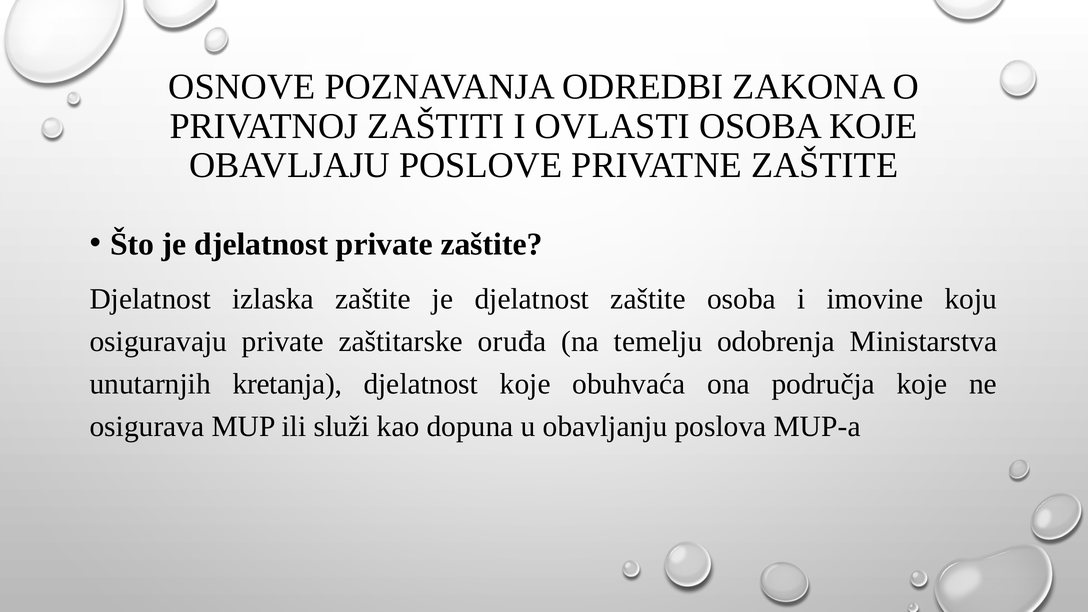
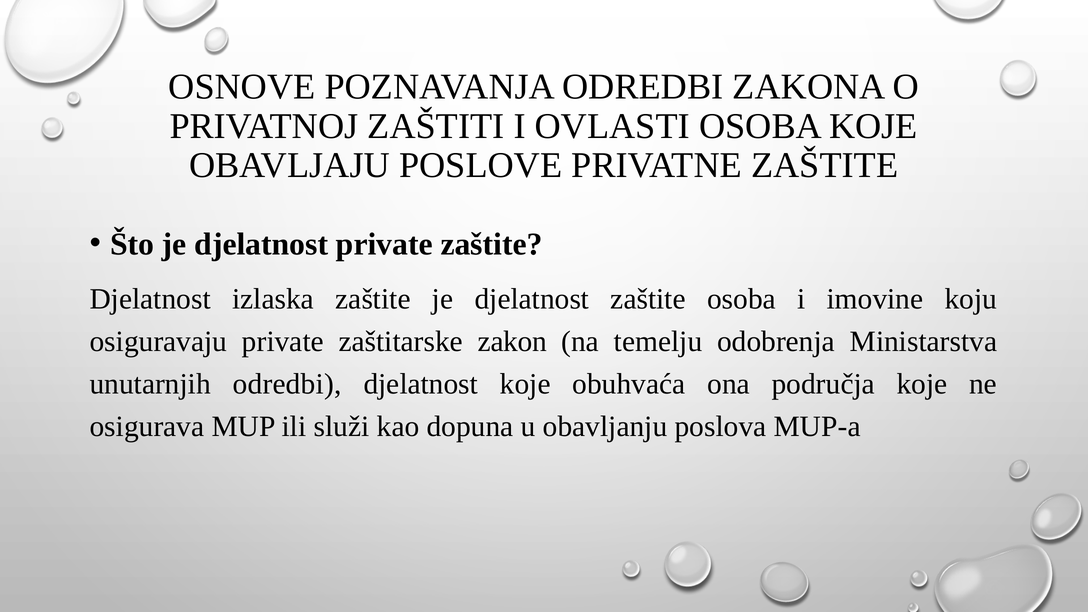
oruđa: oruđa -> zakon
unutarnjih kretanja: kretanja -> odredbi
